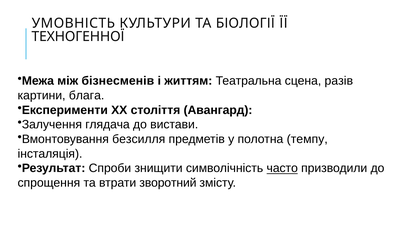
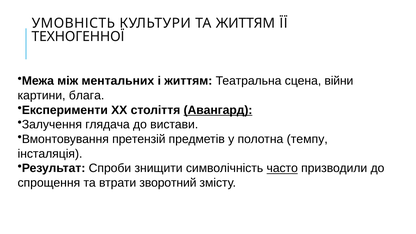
ТА БІОЛОГІЇ: БІОЛОГІЇ -> ЖИТТЯМ
бізнесменів: бізнесменів -> ментальних
разів: разів -> війни
Авангард underline: none -> present
безсилля: безсилля -> претензій
